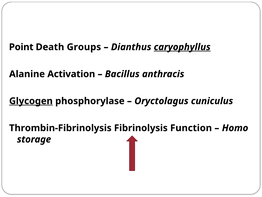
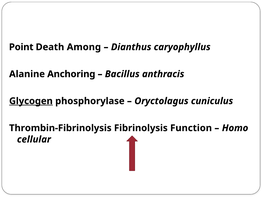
Groups: Groups -> Among
caryophyllus underline: present -> none
Activation: Activation -> Anchoring
storage: storage -> cellular
